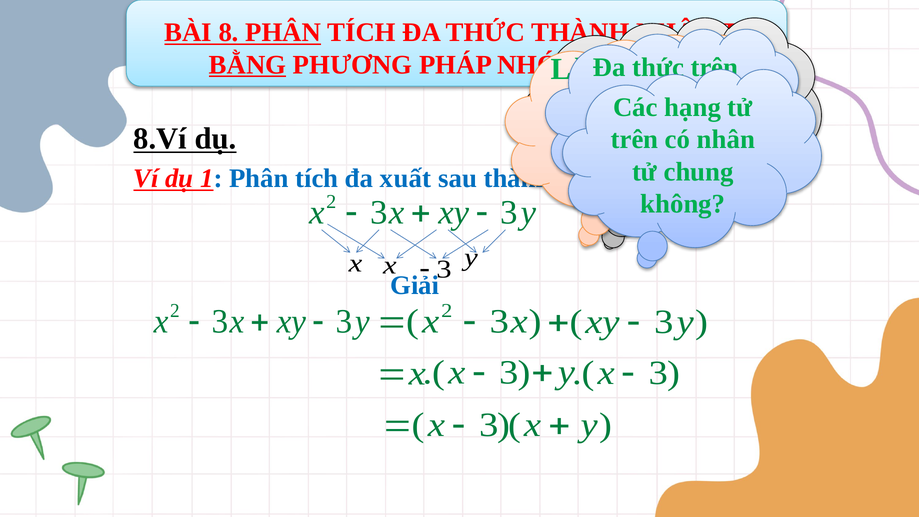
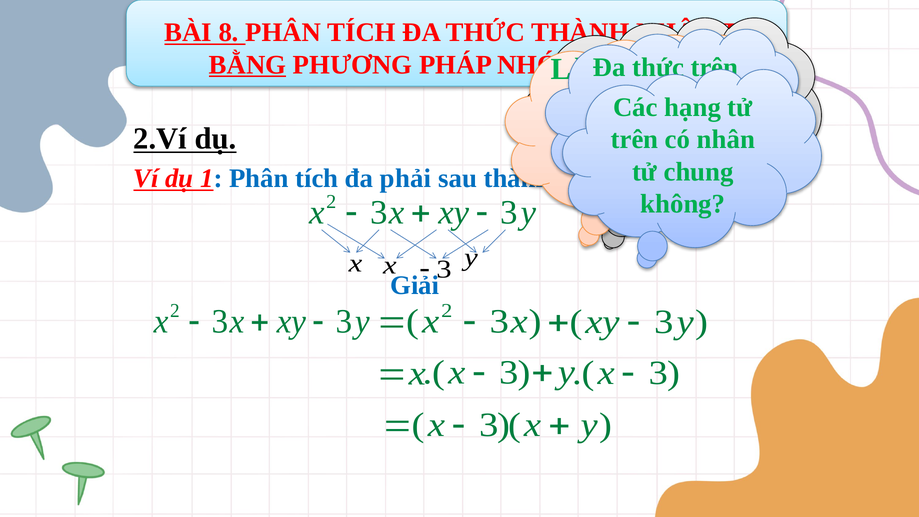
PHÂN at (283, 33) underline: present -> none
8.Ví: 8.Ví -> 2.Ví
đa xuất: xuất -> phải
